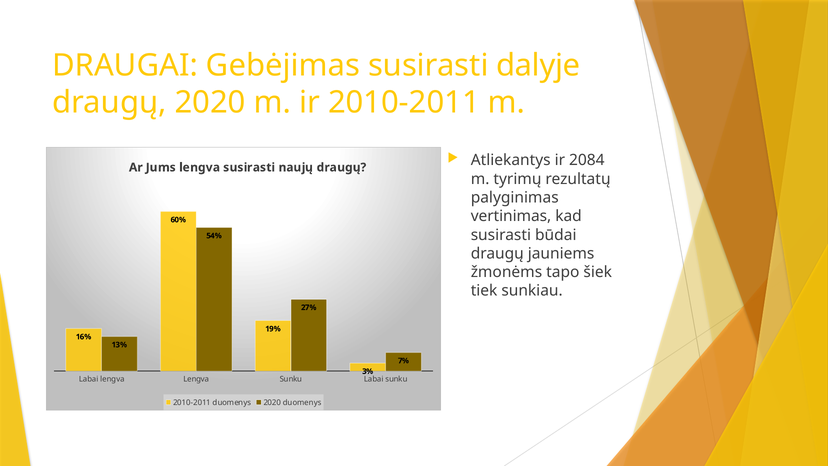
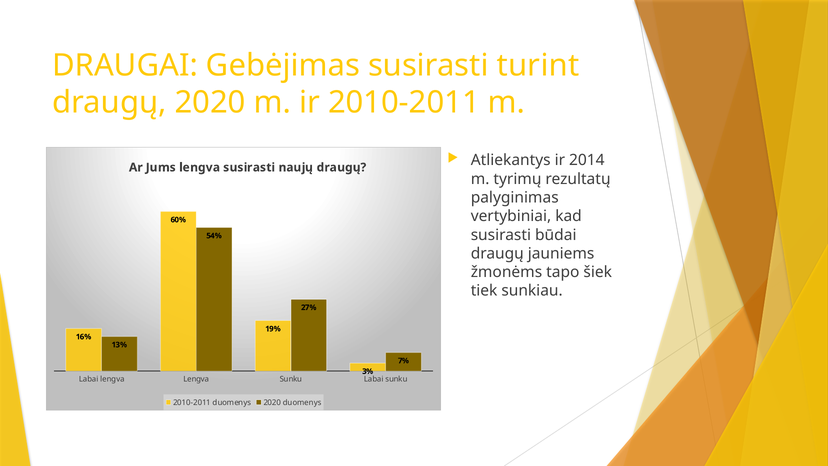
dalyje: dalyje -> turint
2084: 2084 -> 2014
vertinimas: vertinimas -> vertybiniai
